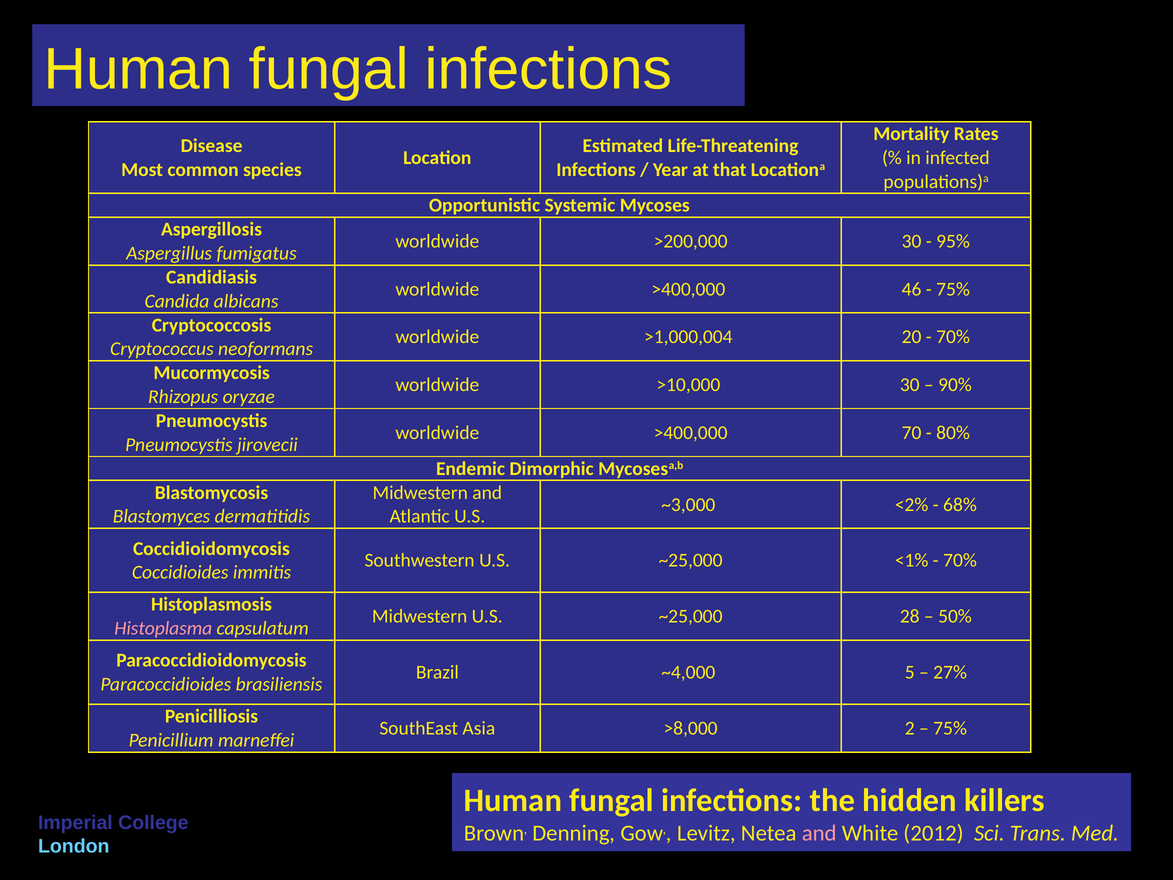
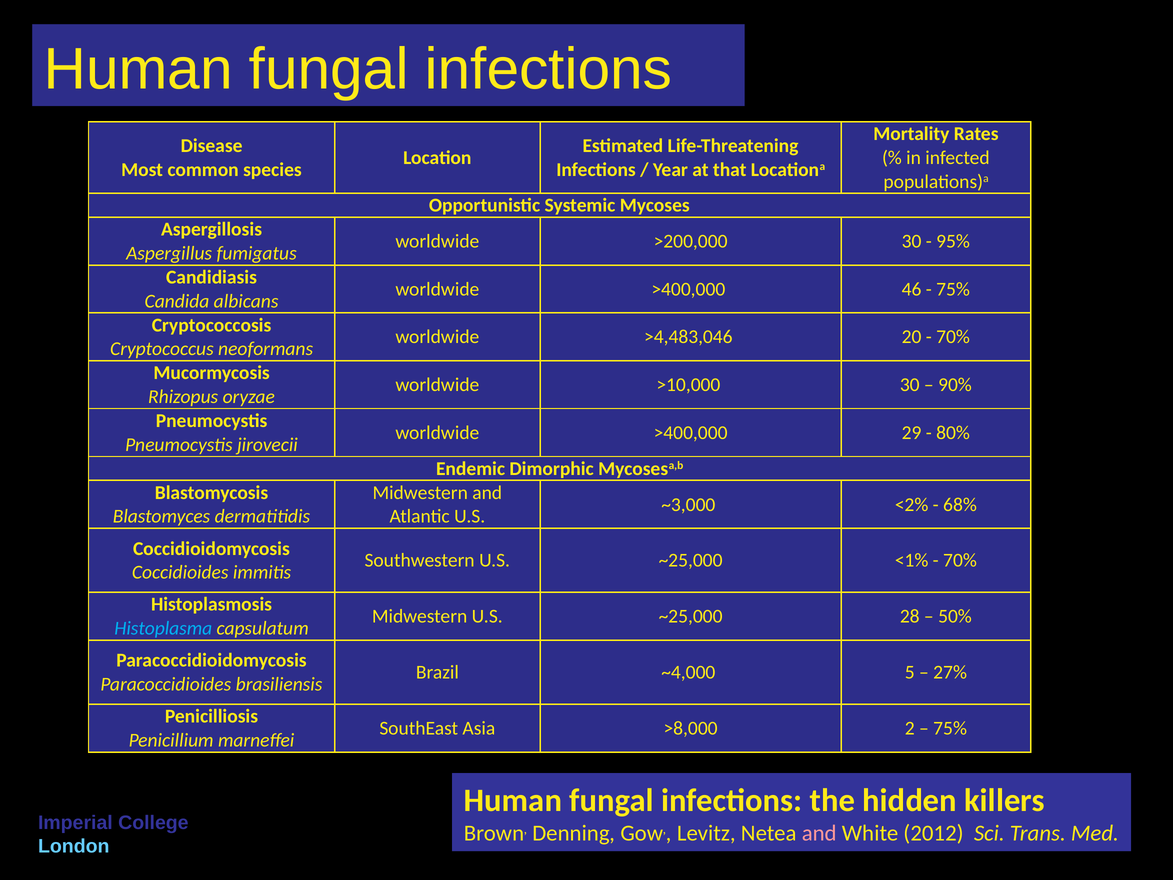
>1,000,004: >1,000,004 -> >4,483,046
70: 70 -> 29
Histoplasma colour: pink -> light blue
